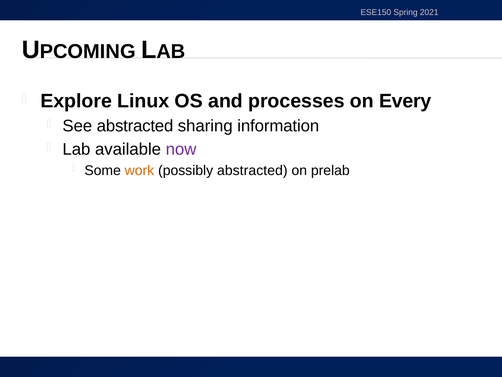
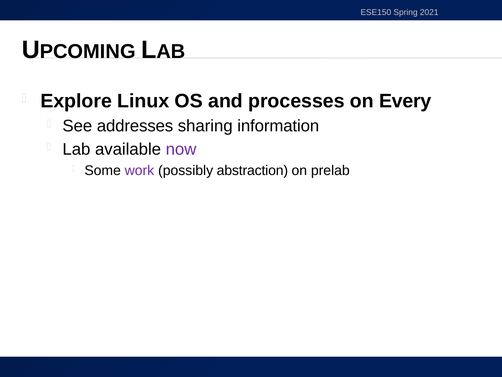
See abstracted: abstracted -> addresses
work colour: orange -> purple
possibly abstracted: abstracted -> abstraction
